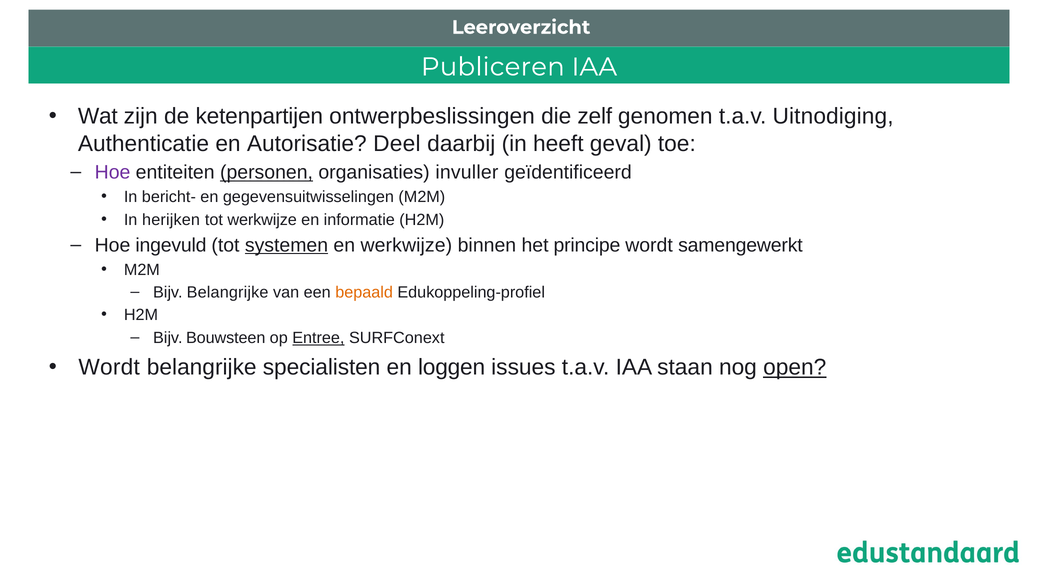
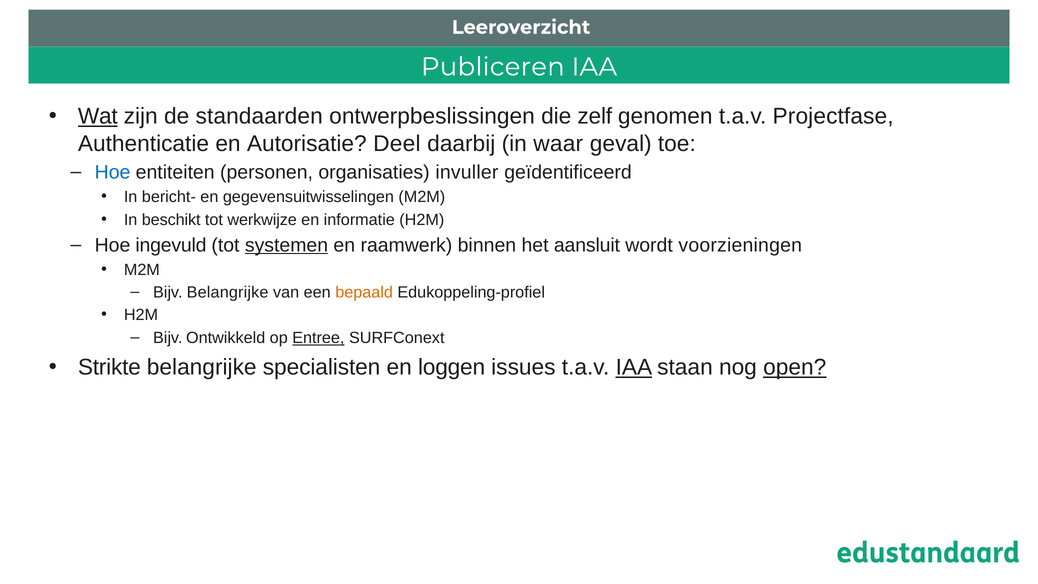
Wat underline: none -> present
ketenpartijen: ketenpartijen -> standaarden
Uitnodiging: Uitnodiging -> Projectfase
heeft: heeft -> waar
Hoe at (113, 173) colour: purple -> blue
personen underline: present -> none
herijken: herijken -> beschikt
en werkwijze: werkwijze -> raamwerk
principe: principe -> aansluit
samengewerkt: samengewerkt -> voorzieningen
Bouwsteen: Bouwsteen -> Ontwikkeld
Wordt at (109, 367): Wordt -> Strikte
IAA at (634, 367) underline: none -> present
